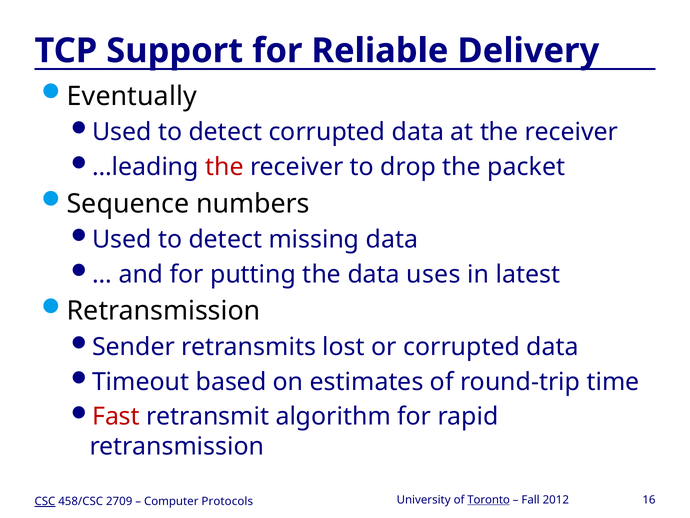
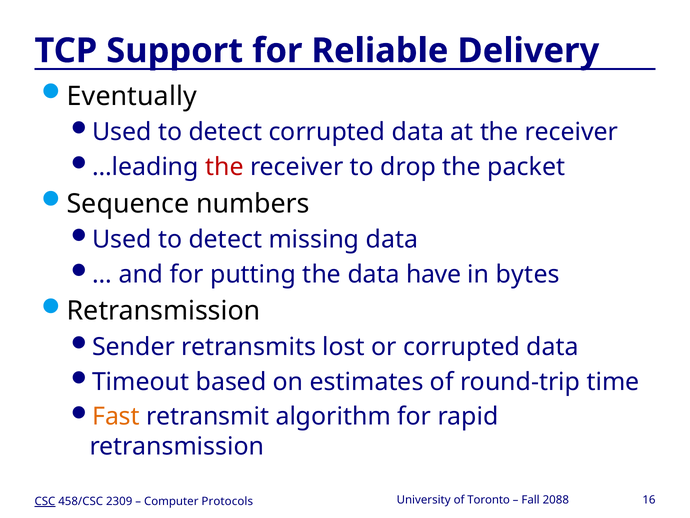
uses: uses -> have
latest: latest -> bytes
Fast colour: red -> orange
Toronto underline: present -> none
2012: 2012 -> 2088
2709: 2709 -> 2309
